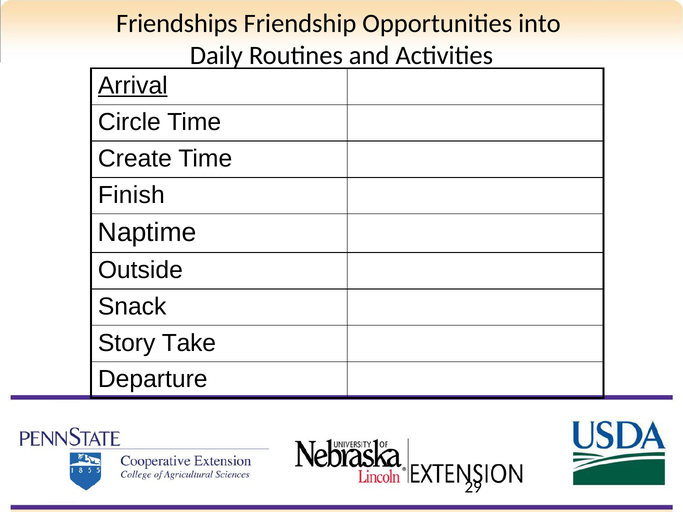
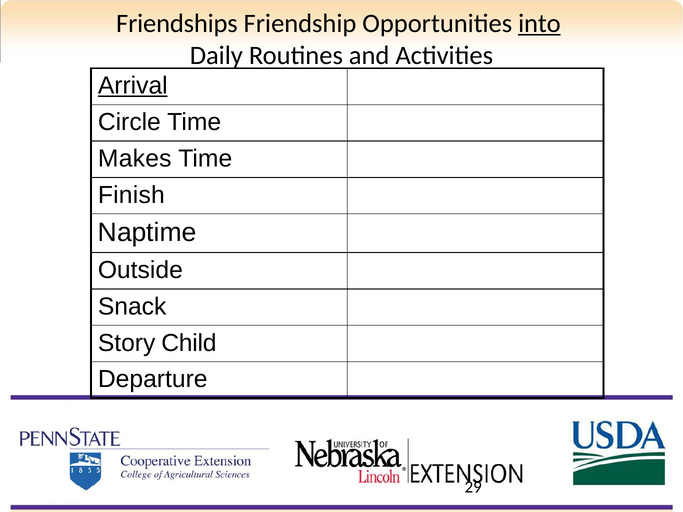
into underline: none -> present
Create: Create -> Makes
Take: Take -> Child
